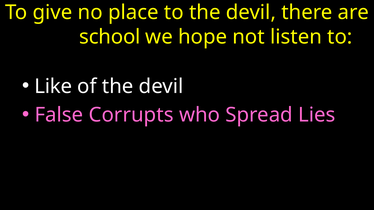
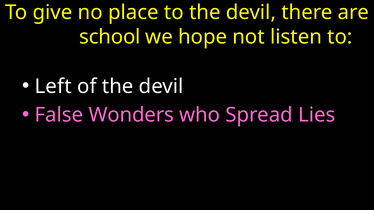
Like: Like -> Left
Corrupts: Corrupts -> Wonders
